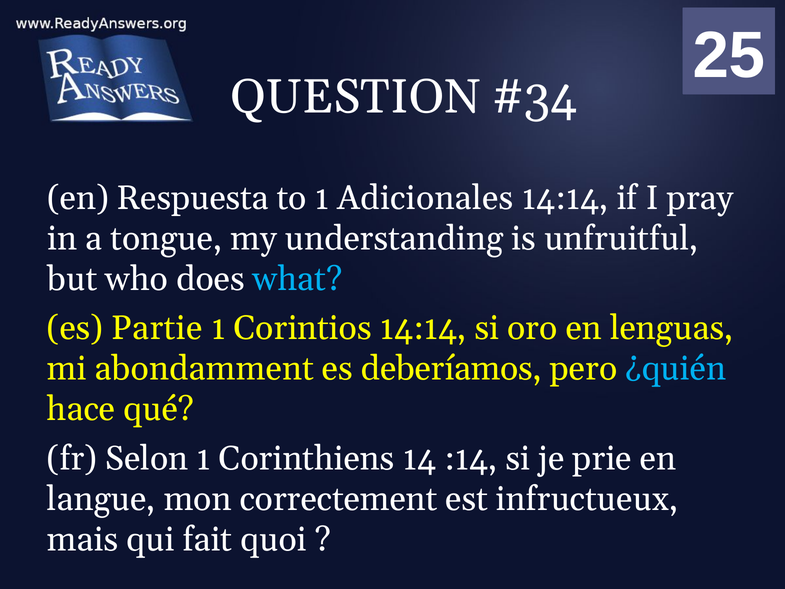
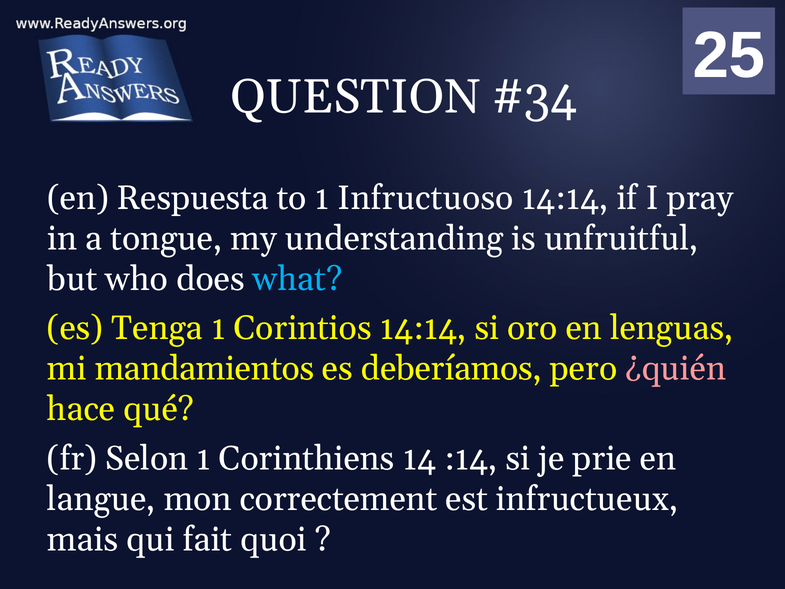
Adicionales: Adicionales -> Infructuoso
Partie: Partie -> Tenga
abondamment: abondamment -> mandamientos
¿quién colour: light blue -> pink
